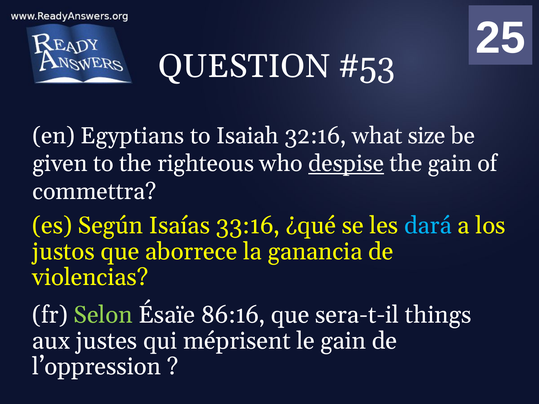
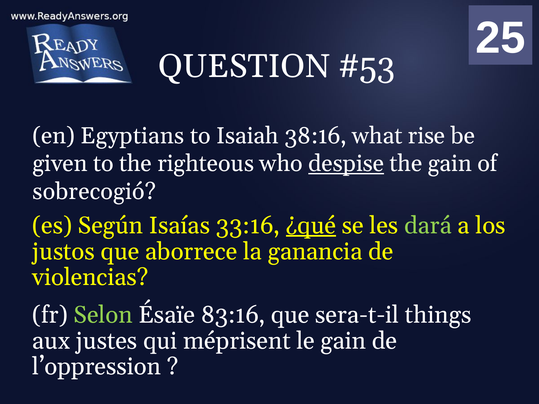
32:16: 32:16 -> 38:16
size: size -> rise
commettra: commettra -> sobrecogió
¿qué underline: none -> present
dará colour: light blue -> light green
86:16: 86:16 -> 83:16
